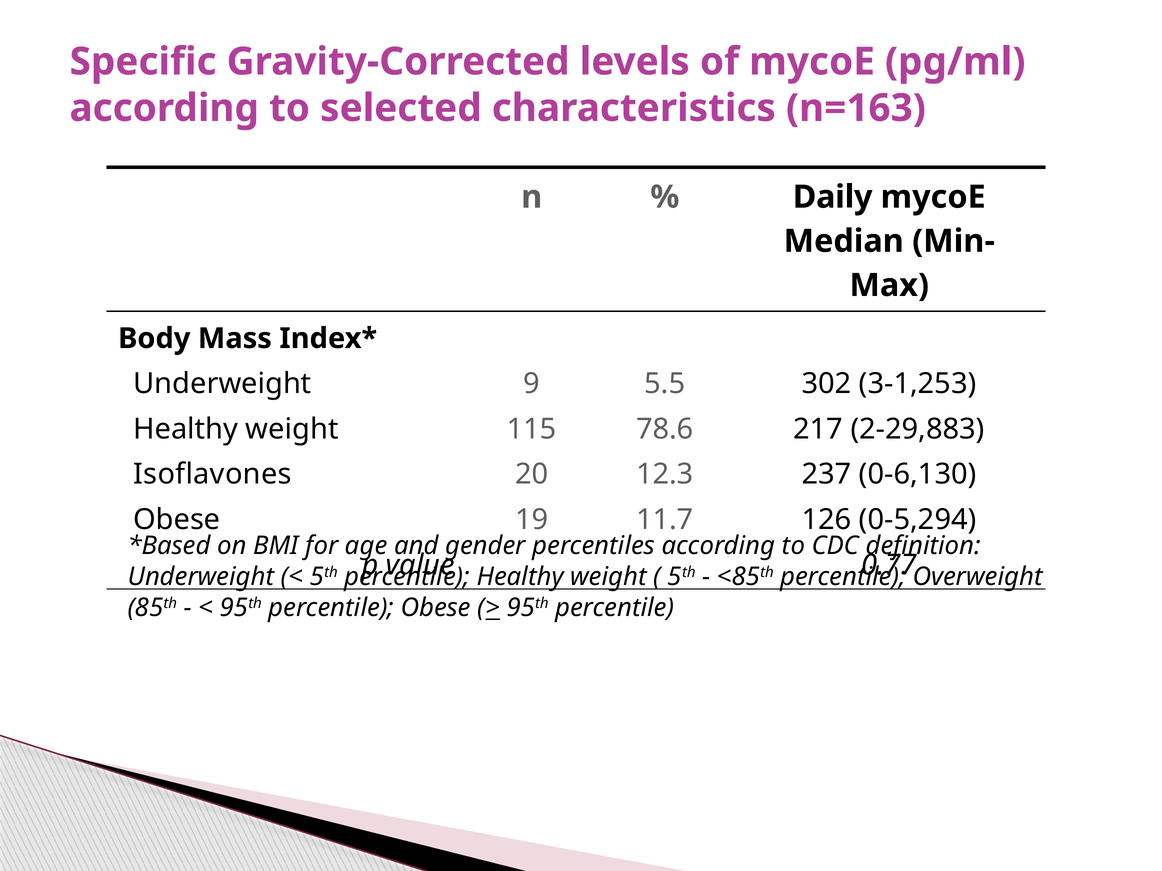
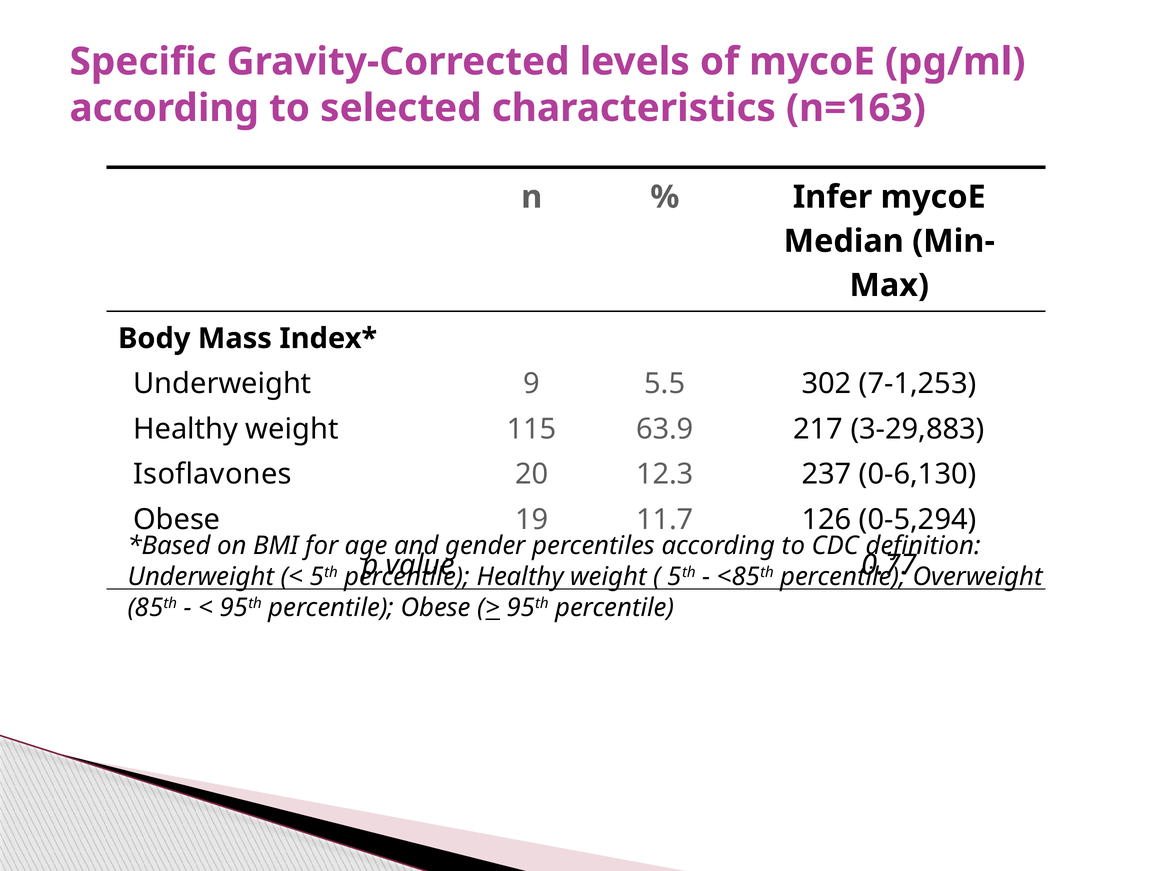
Daily: Daily -> Infer
3-1,253: 3-1,253 -> 7-1,253
78.6: 78.6 -> 63.9
2-29,883: 2-29,883 -> 3-29,883
